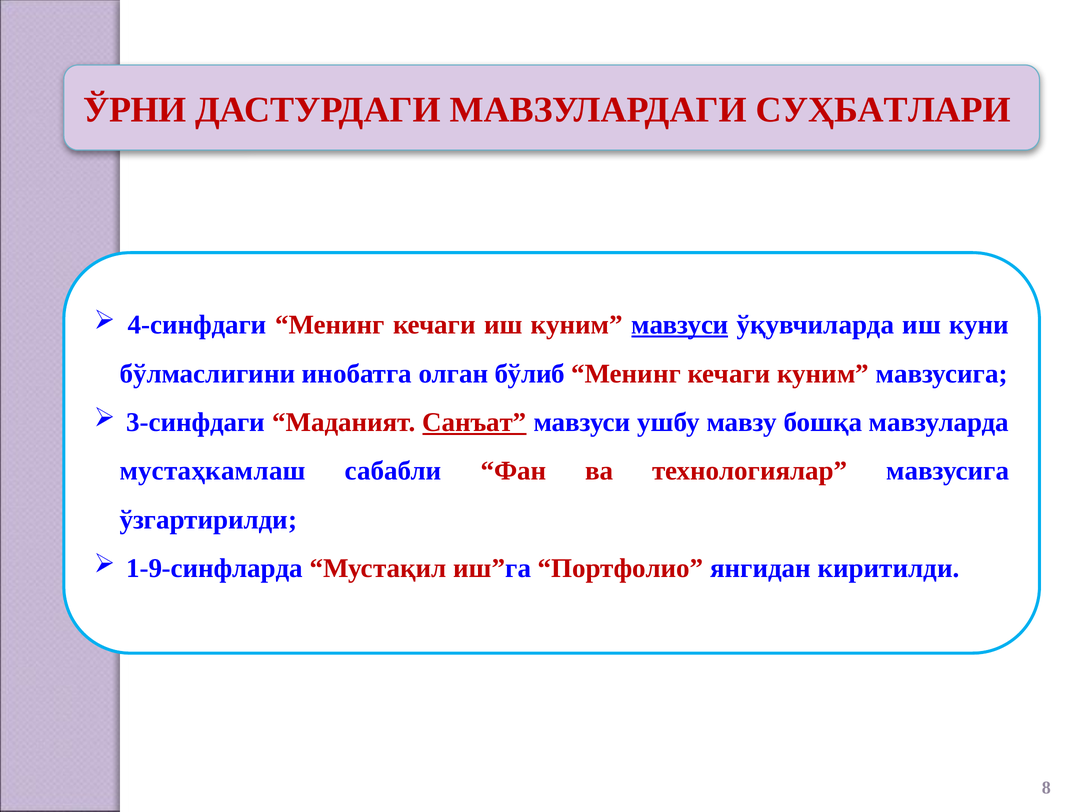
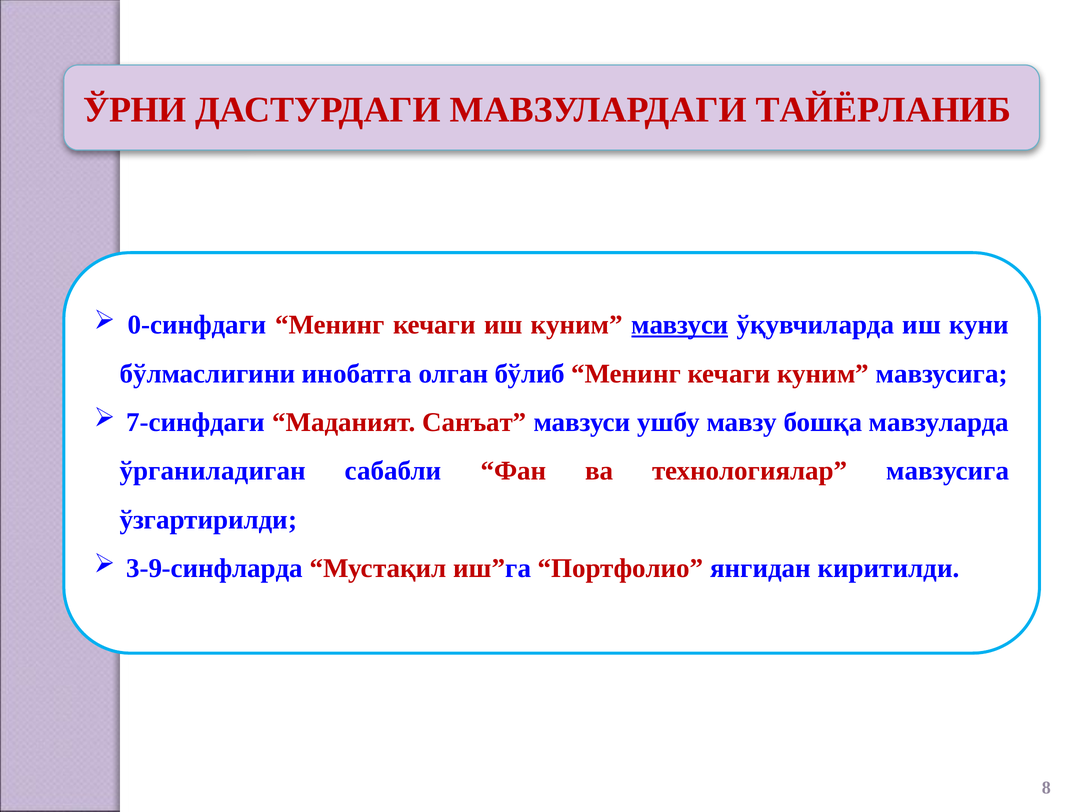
СУҲБАТЛАРИ: СУҲБАТЛАРИ -> ТАЙЁРЛАНИБ
4-синфдаги: 4-синфдаги -> 0-синфдаги
3-синфдаги: 3-синфдаги -> 7-синфдаги
Санъат underline: present -> none
мустаҳкамлаш: мустаҳкамлаш -> ўрганиладиган
1-9-синфларда: 1-9-синфларда -> 3-9-синфларда
